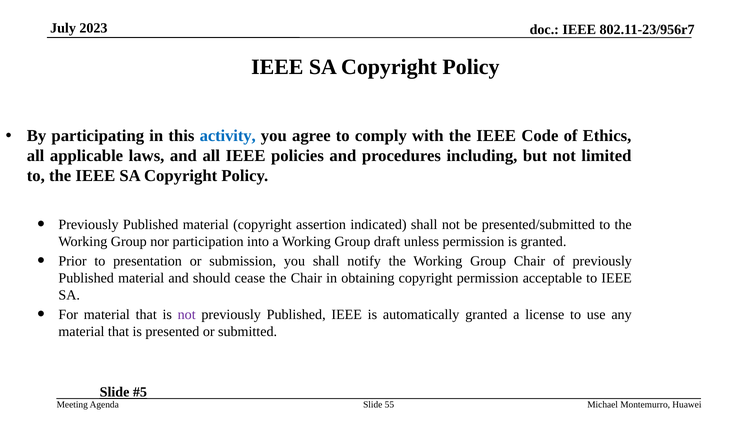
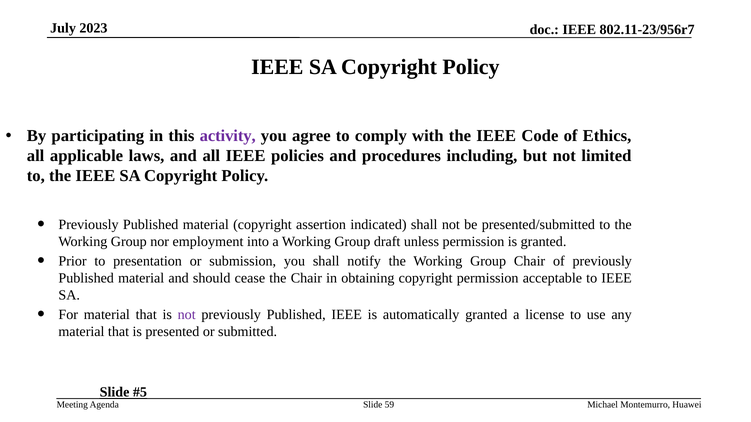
activity colour: blue -> purple
participation: participation -> employment
55: 55 -> 59
